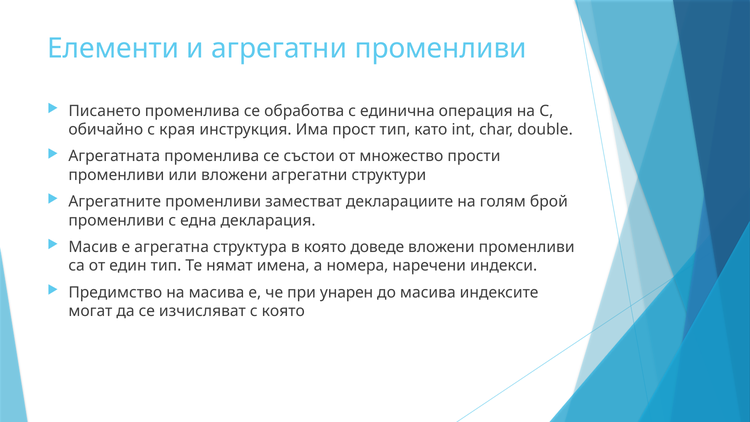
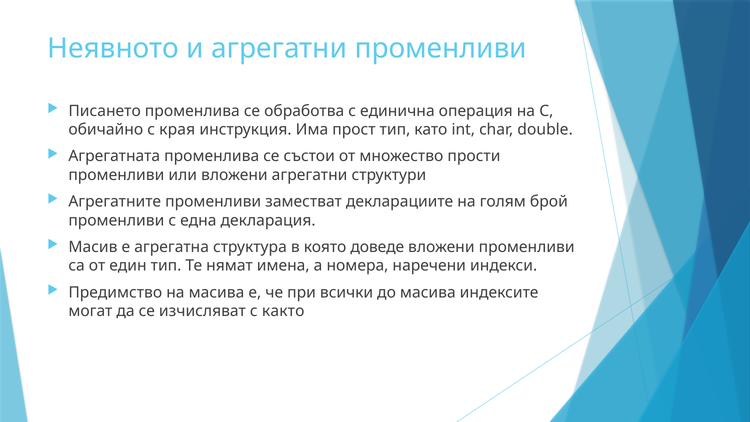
Елементи: Елементи -> Неявното
унарен: унарен -> всички
с която: която -> както
